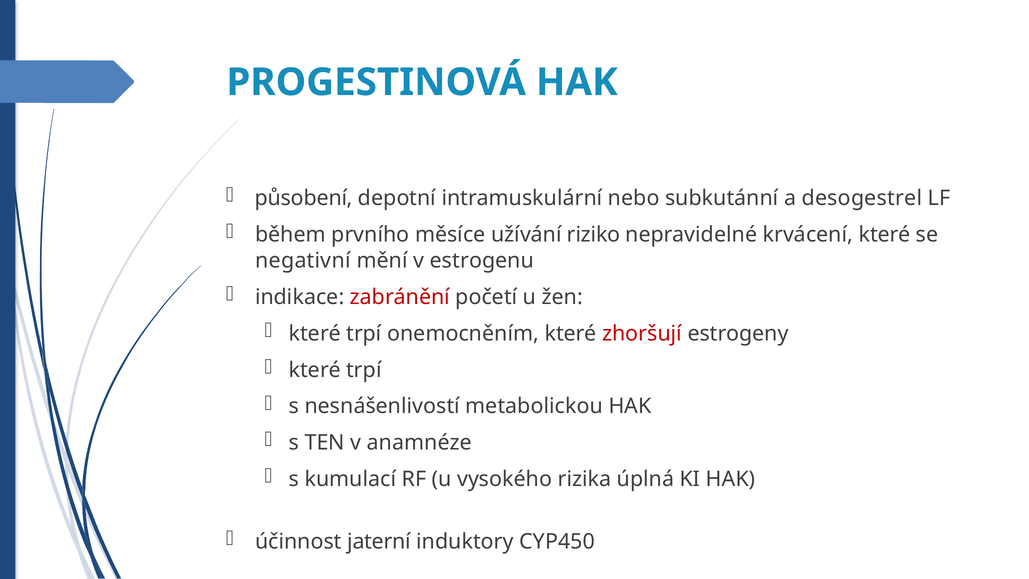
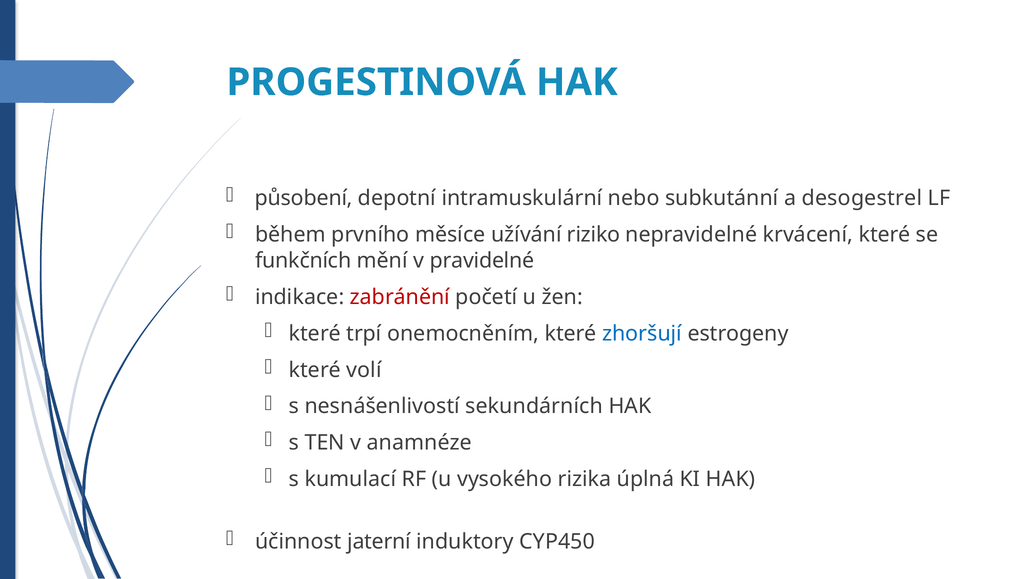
negativní: negativní -> funkčních
estrogenu: estrogenu -> pravidelné
zhoršují colour: red -> blue
trpí at (364, 370): trpí -> volí
metabolickou: metabolickou -> sekundárních
